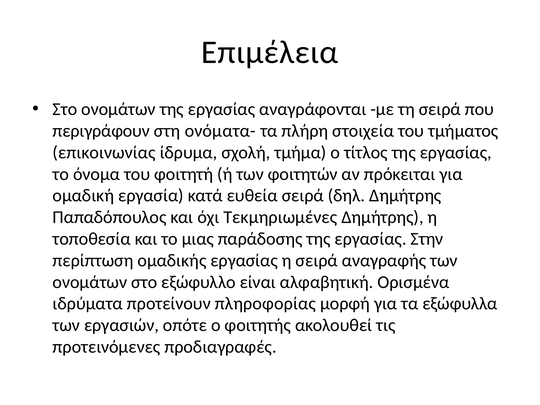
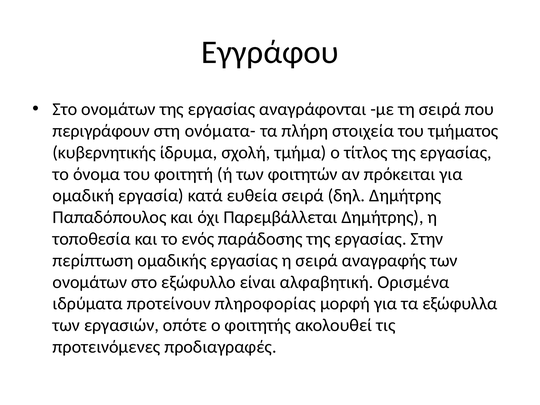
Επιμέλεια: Επιμέλεια -> Εγγράφου
επικοινωνίας: επικοινωνίας -> κυβερνητικής
Τεκμηριωμένες: Τεκμηριωμένες -> Παρεμβάλλεται
μιας: μιας -> ενός
